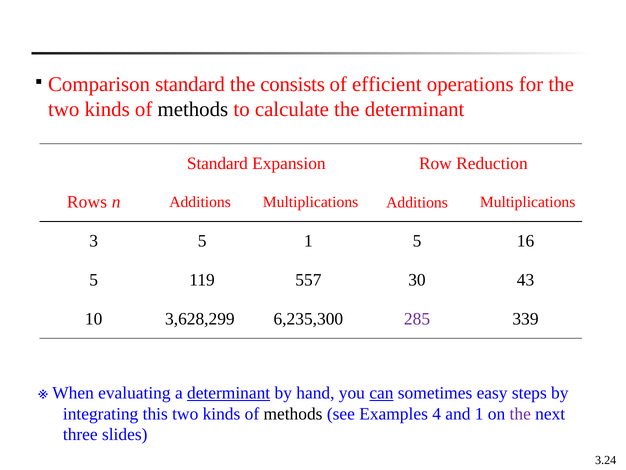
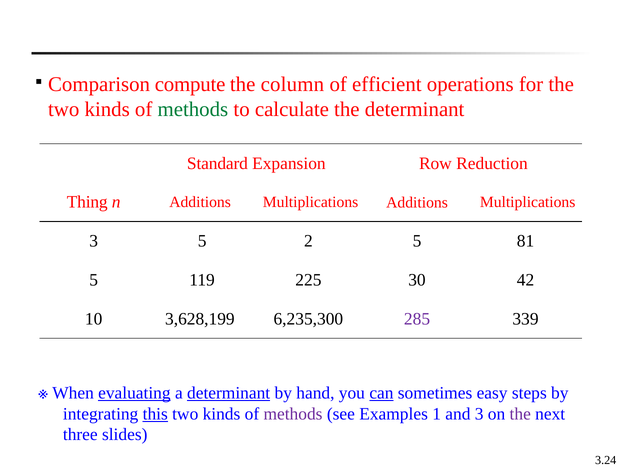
Comparison standard: standard -> compute
consists: consists -> column
methods at (193, 109) colour: black -> green
Rows: Rows -> Thing
5 1: 1 -> 2
16: 16 -> 81
557: 557 -> 225
43: 43 -> 42
3,628,299: 3,628,299 -> 3,628,199
evaluating underline: none -> present
this underline: none -> present
methods at (293, 413) colour: black -> purple
4: 4 -> 1
and 1: 1 -> 3
